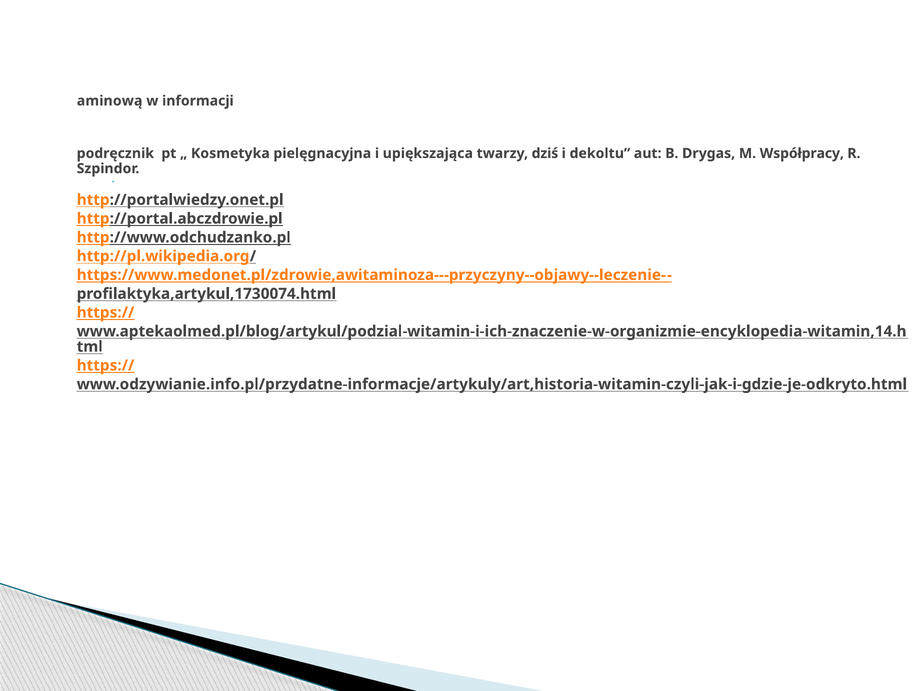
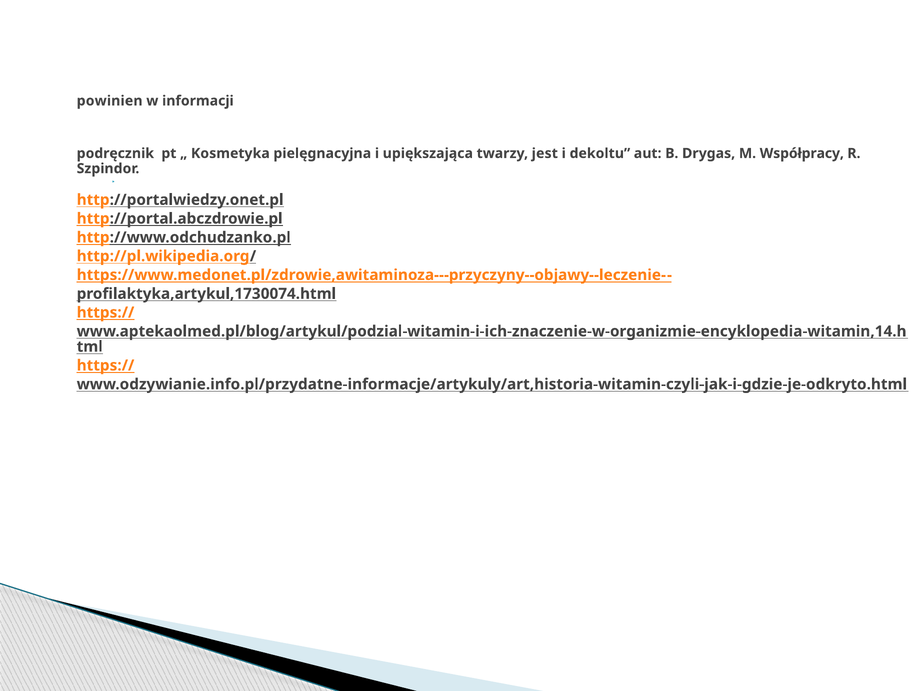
aminową: aminową -> powinien
dziś: dziś -> jest
